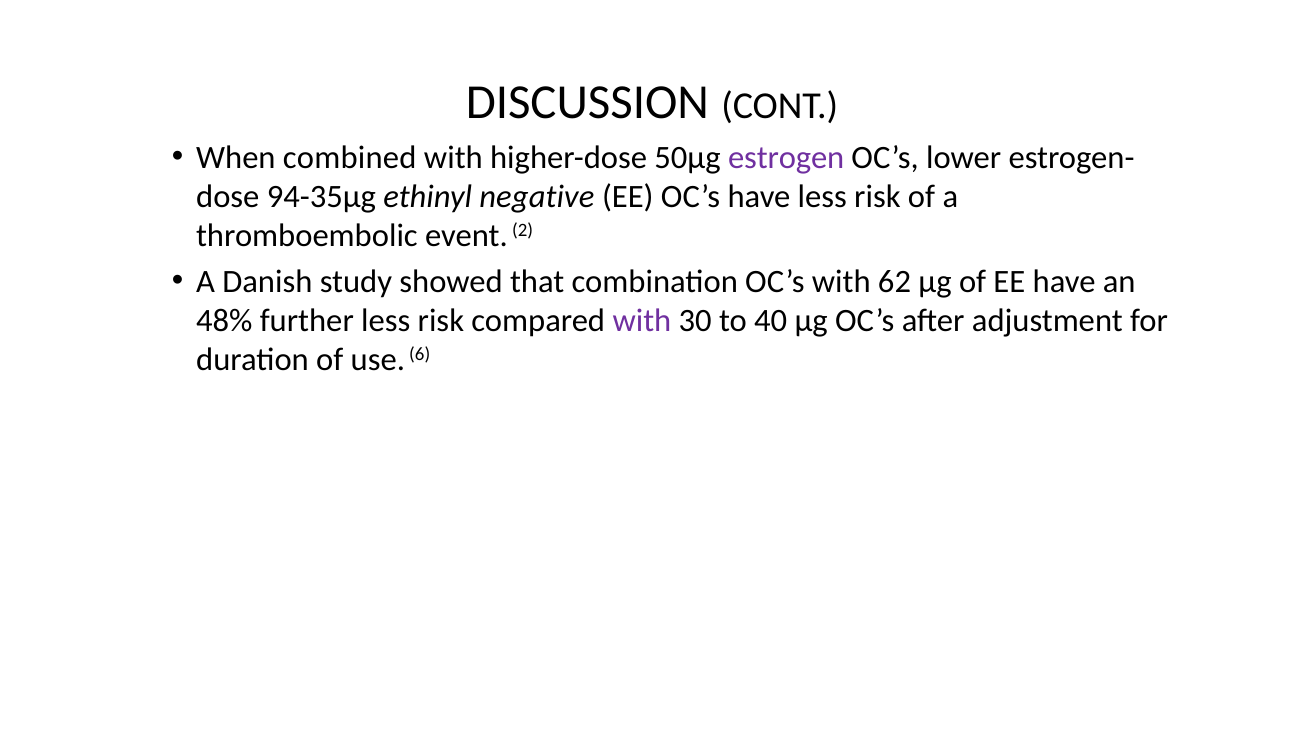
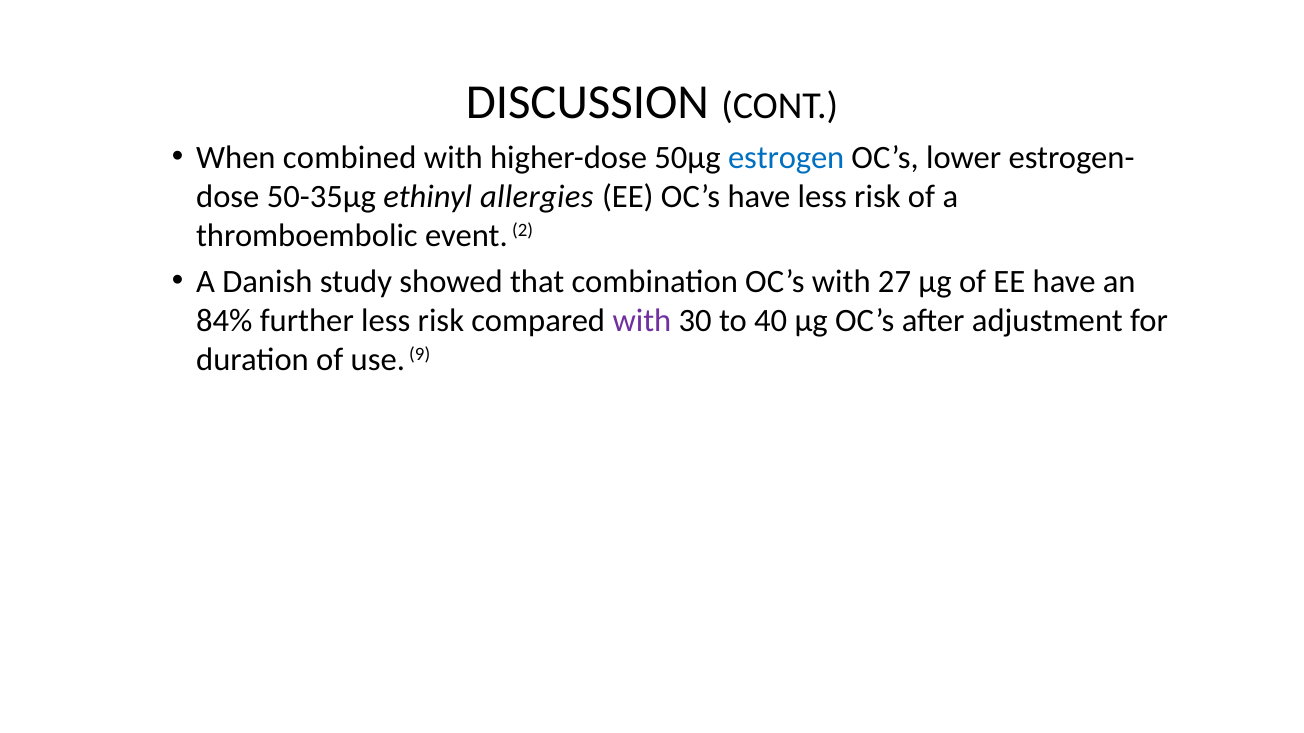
estrogen colour: purple -> blue
94-35µg: 94-35µg -> 50-35µg
negative: negative -> allergies
62: 62 -> 27
48%: 48% -> 84%
6: 6 -> 9
